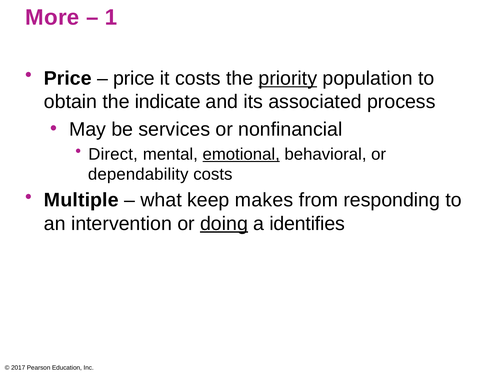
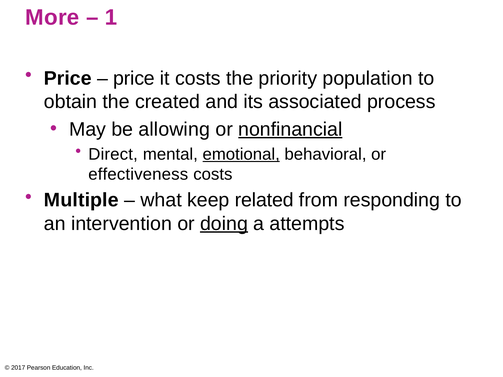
priority underline: present -> none
indicate: indicate -> created
services: services -> allowing
nonfinancial underline: none -> present
dependability: dependability -> effectiveness
makes: makes -> related
identifies: identifies -> attempts
